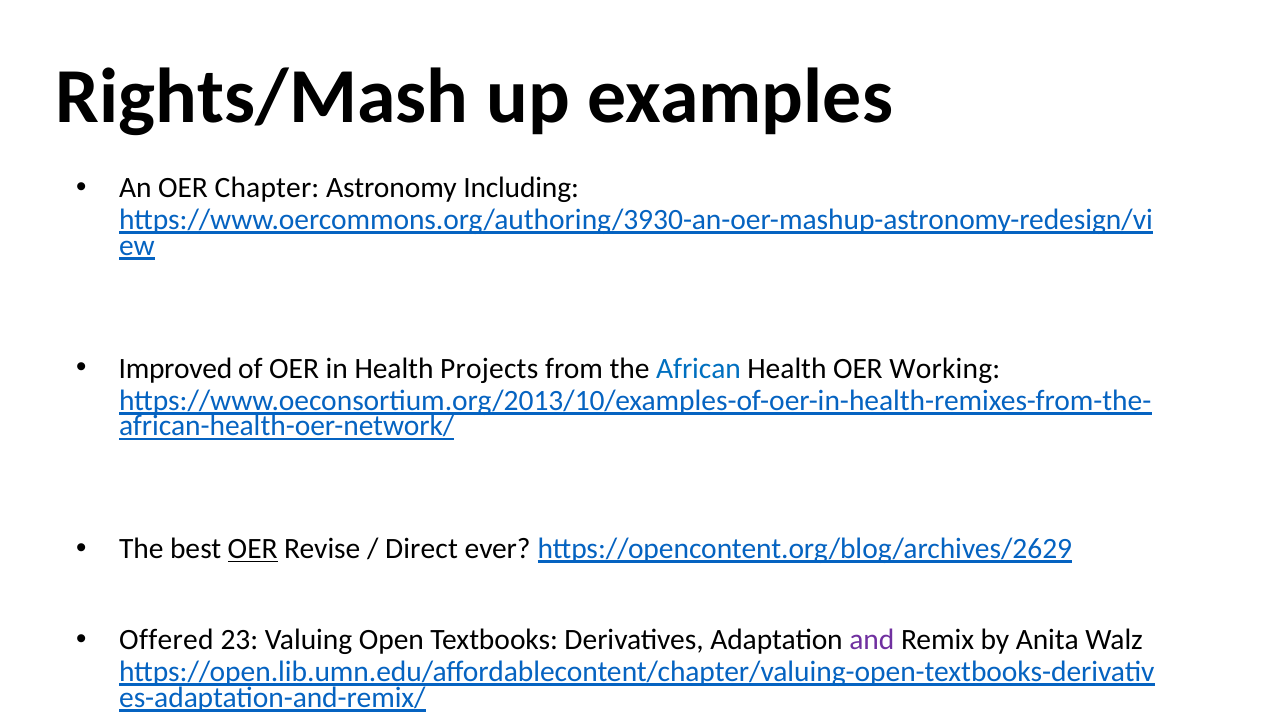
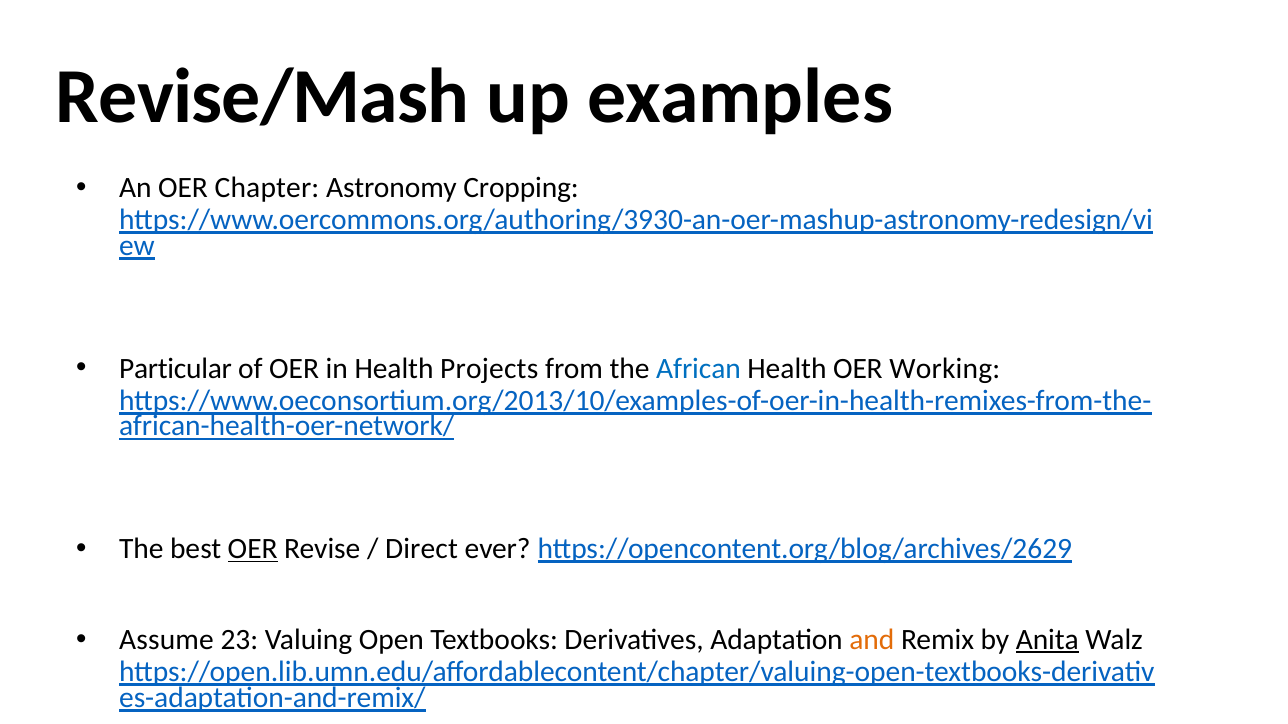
Rights/Mash: Rights/Mash -> Revise/Mash
Including: Including -> Cropping
Improved: Improved -> Particular
Offered: Offered -> Assume
and colour: purple -> orange
Anita underline: none -> present
